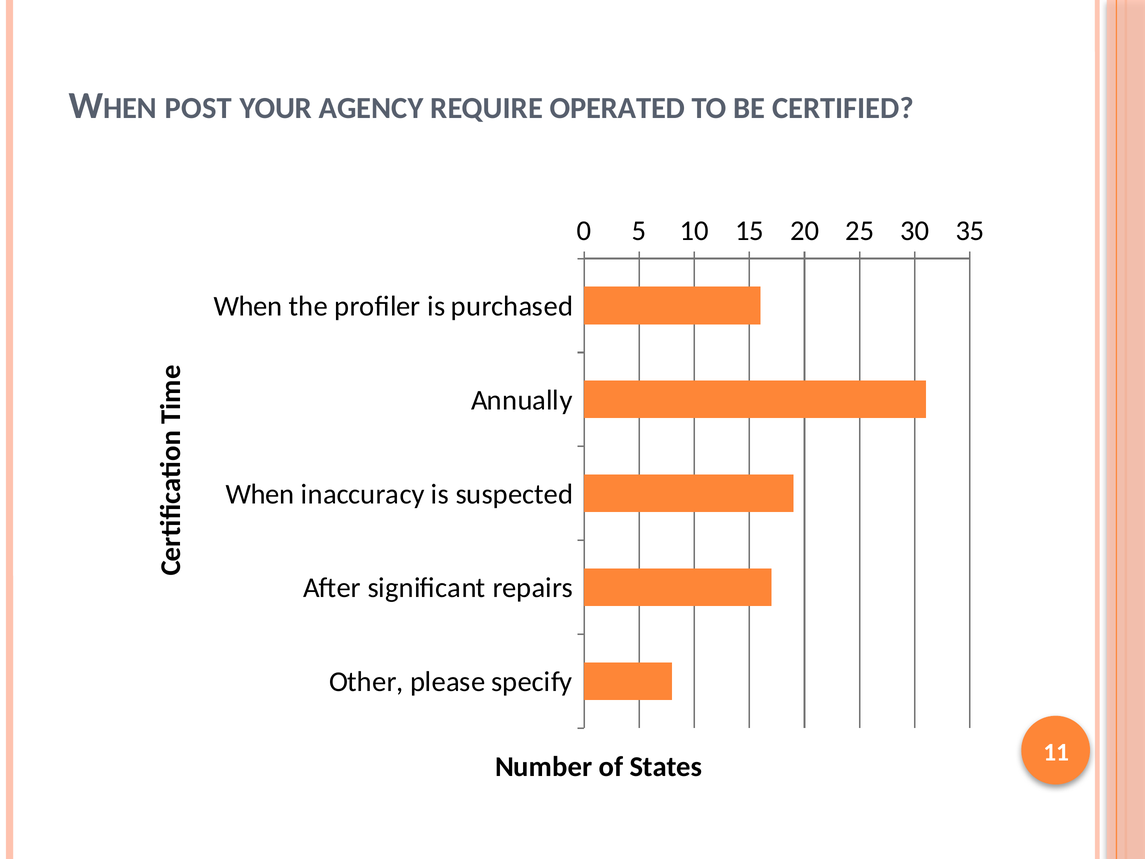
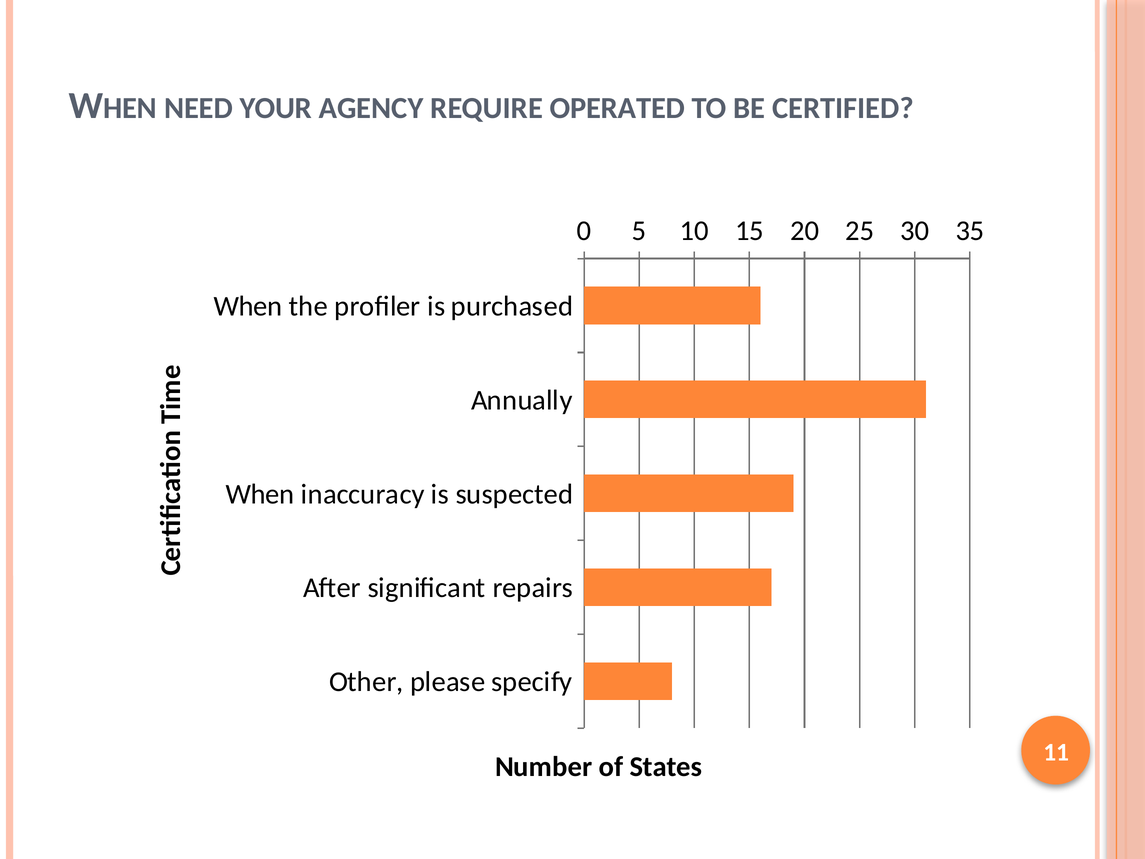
POST: POST -> NEED
